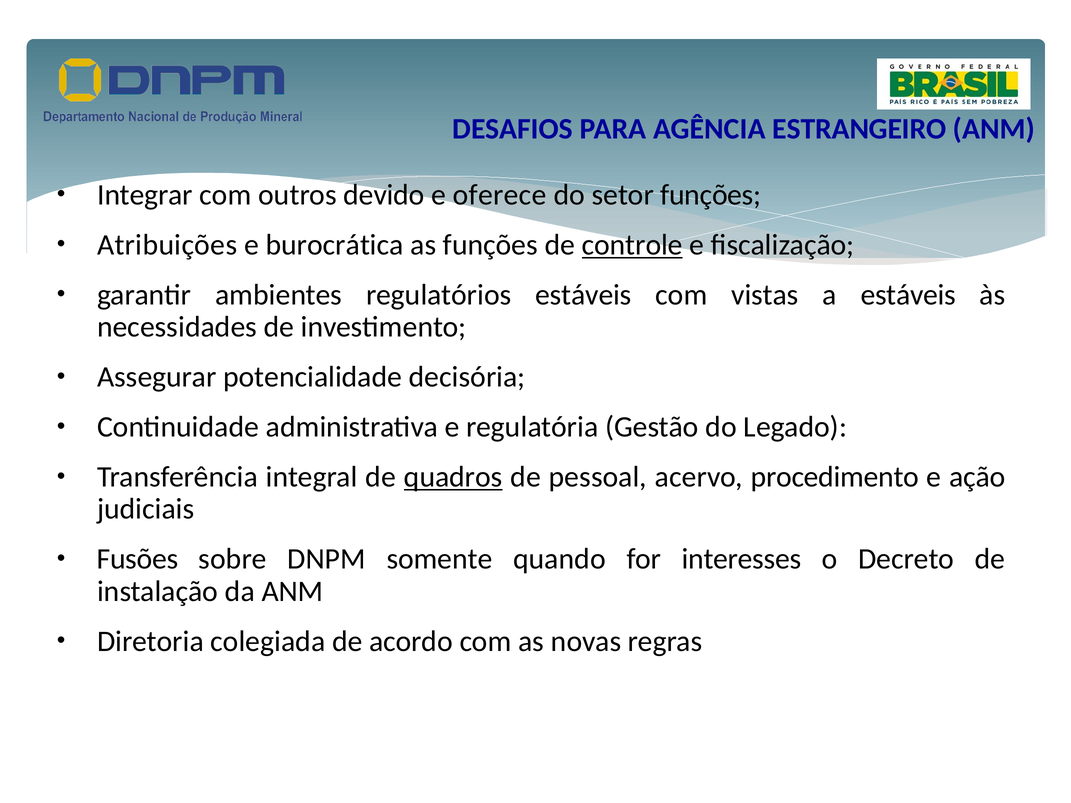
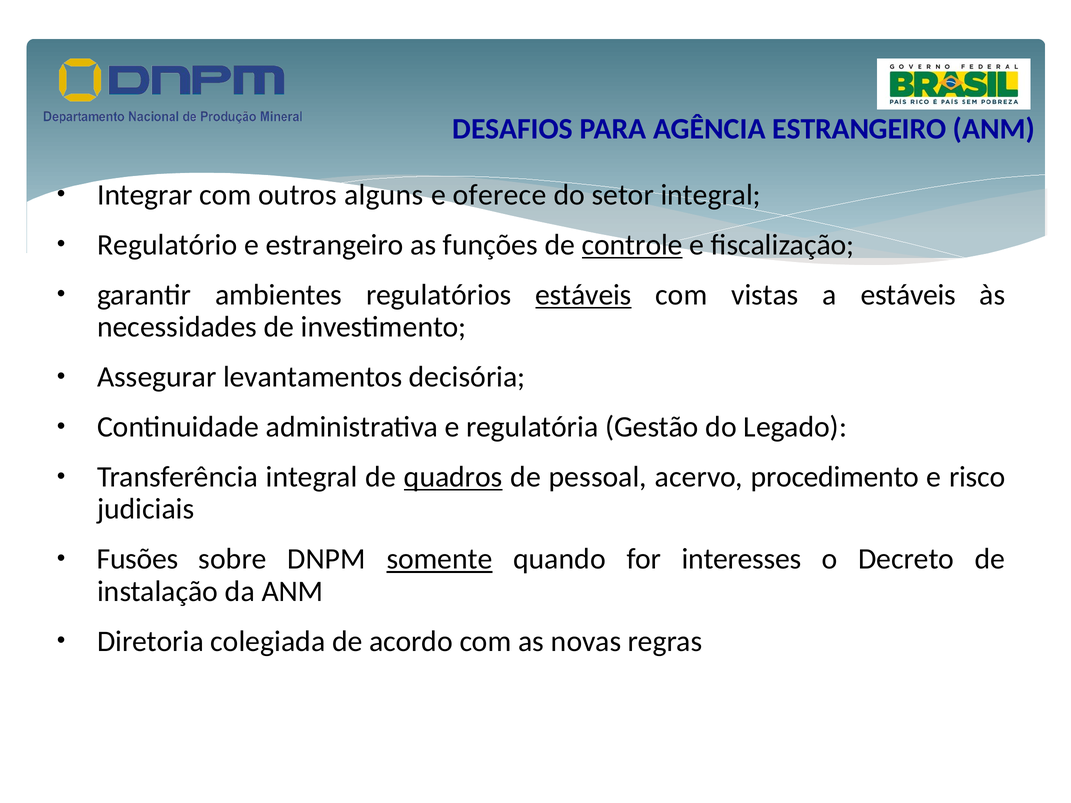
devido: devido -> alguns
setor funções: funções -> integral
Atribuições: Atribuições -> Regulatório
e burocrática: burocrática -> estrangeiro
estáveis at (583, 295) underline: none -> present
potencialidade: potencialidade -> levantamentos
ação: ação -> risco
somente underline: none -> present
